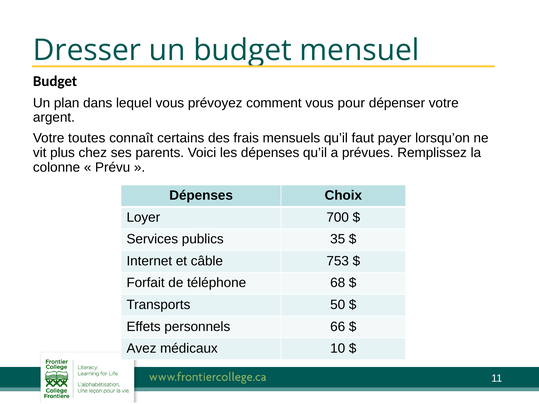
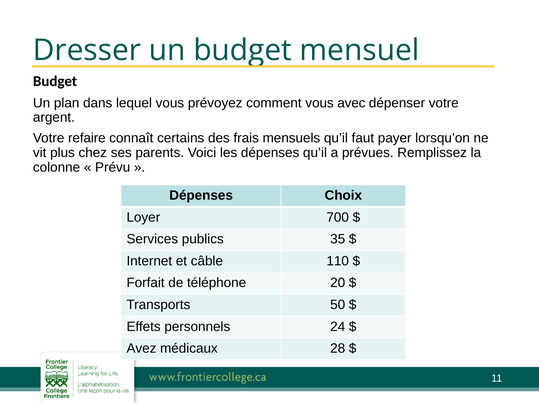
pour: pour -> avec
toutes: toutes -> refaire
753: 753 -> 110
68: 68 -> 20
66: 66 -> 24
10: 10 -> 28
